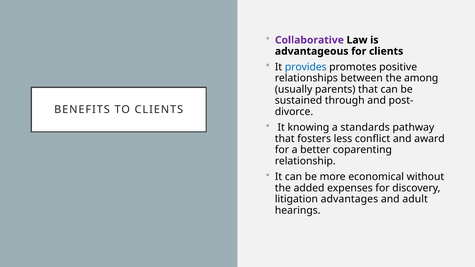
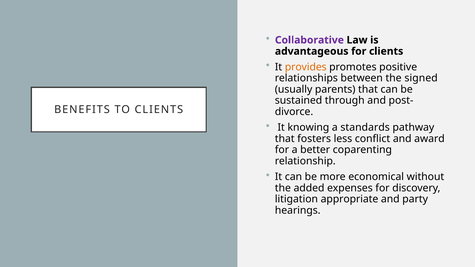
provides colour: blue -> orange
among: among -> signed
advantages: advantages -> appropriate
adult: adult -> party
